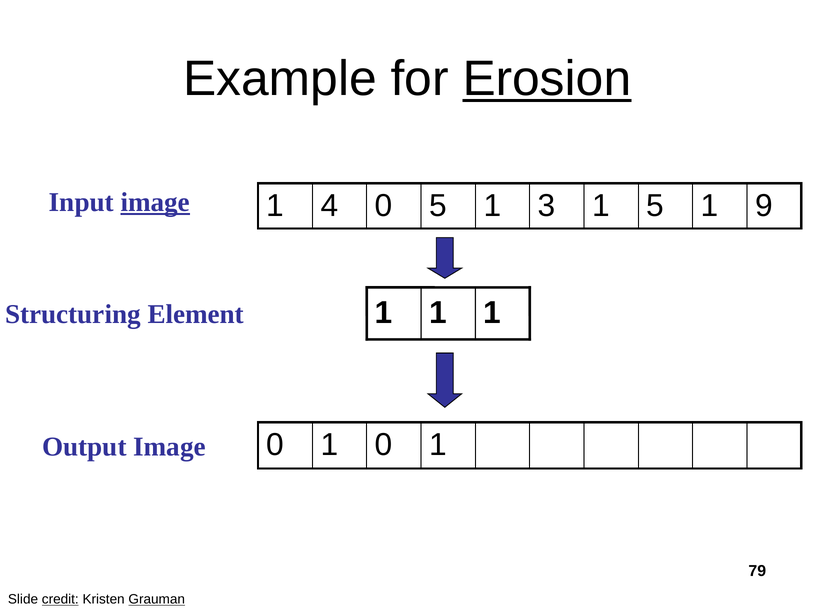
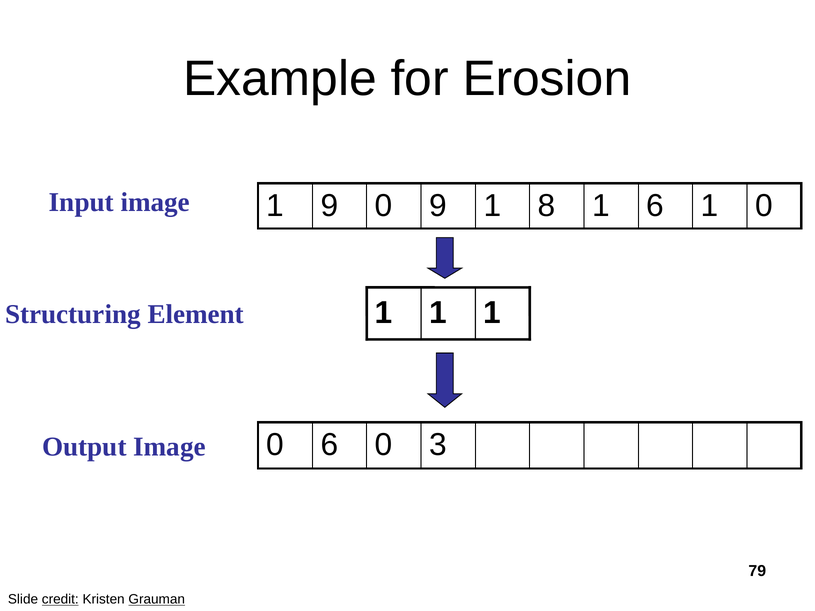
Erosion underline: present -> none
image at (155, 202) underline: present -> none
1 4: 4 -> 9
0 5: 5 -> 9
3: 3 -> 8
1 5: 5 -> 6
1 9: 9 -> 0
1 at (329, 445): 1 -> 6
1 at (438, 445): 1 -> 3
